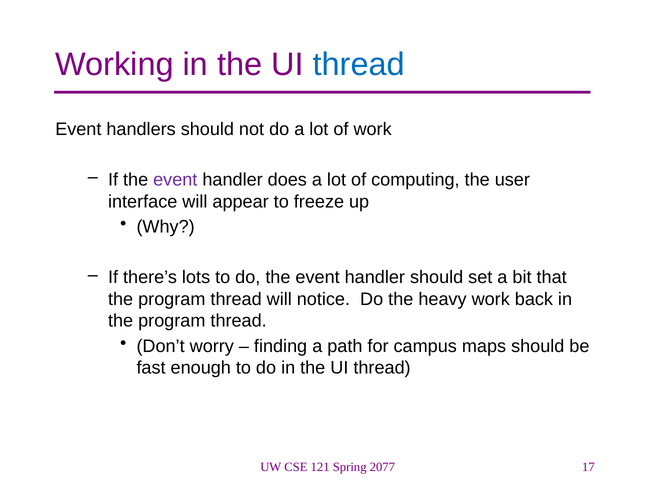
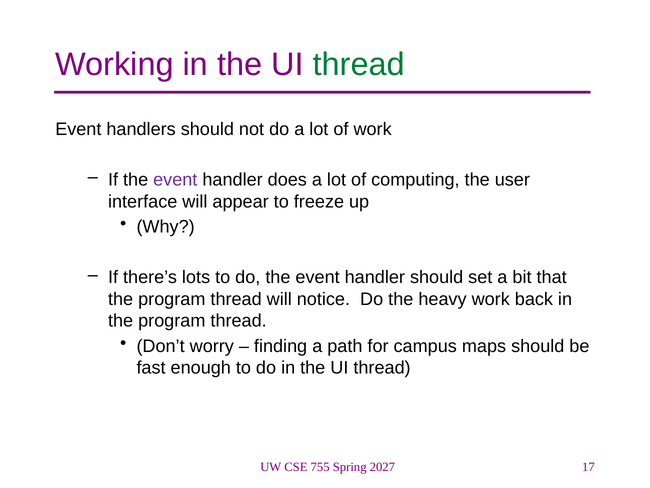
thread at (359, 65) colour: blue -> green
121: 121 -> 755
2077: 2077 -> 2027
